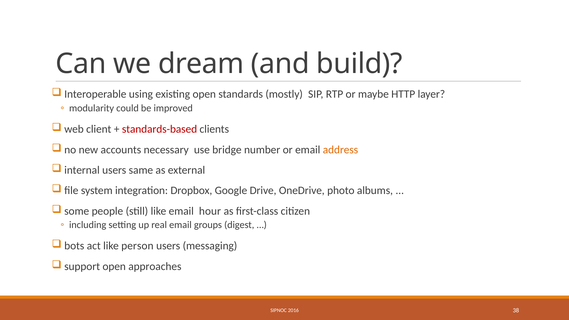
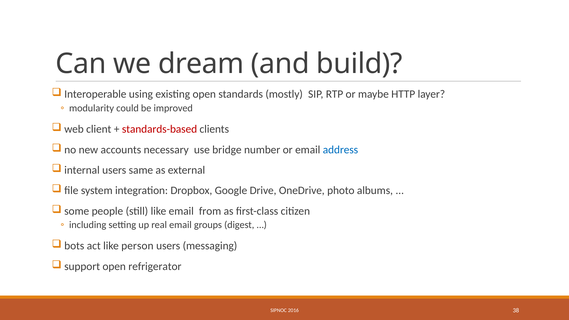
address colour: orange -> blue
hour: hour -> from
approaches: approaches -> refrigerator
